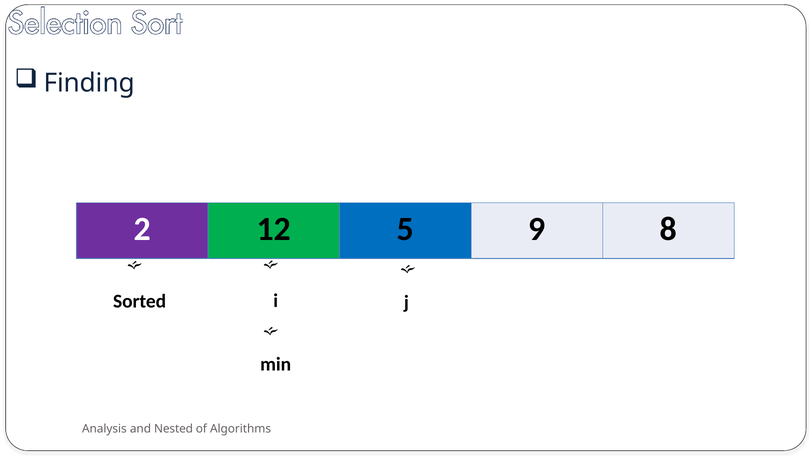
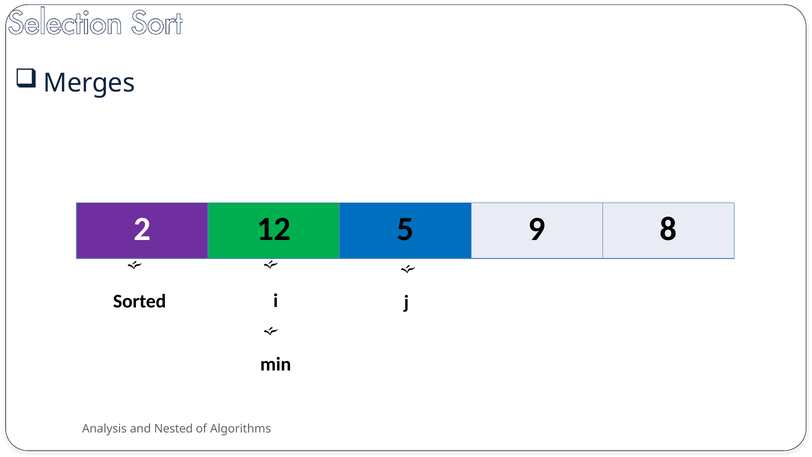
Finding: Finding -> Merges
